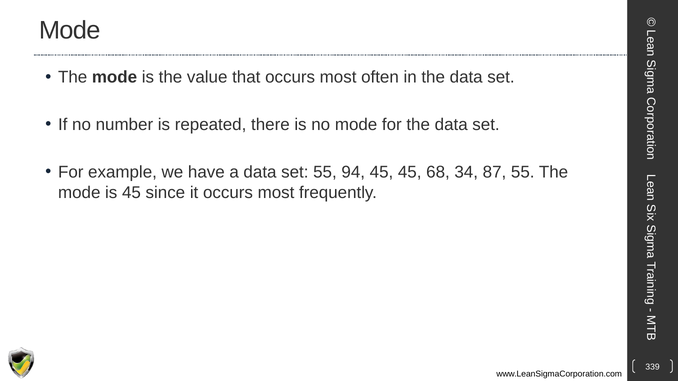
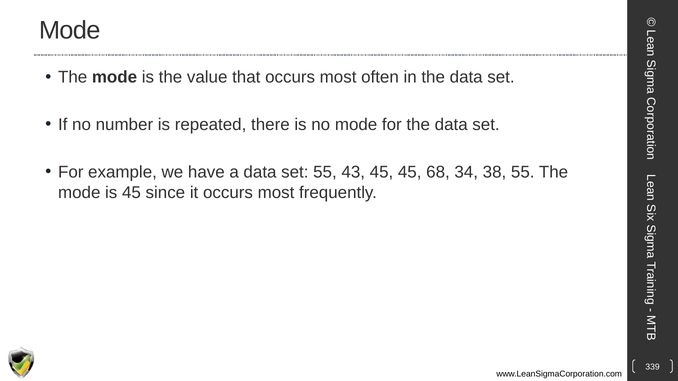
94: 94 -> 43
87: 87 -> 38
